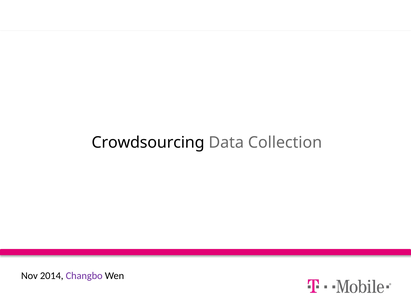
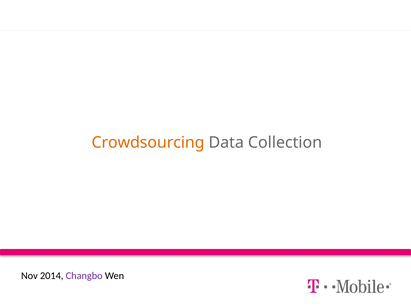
Crowdsourcing colour: black -> orange
